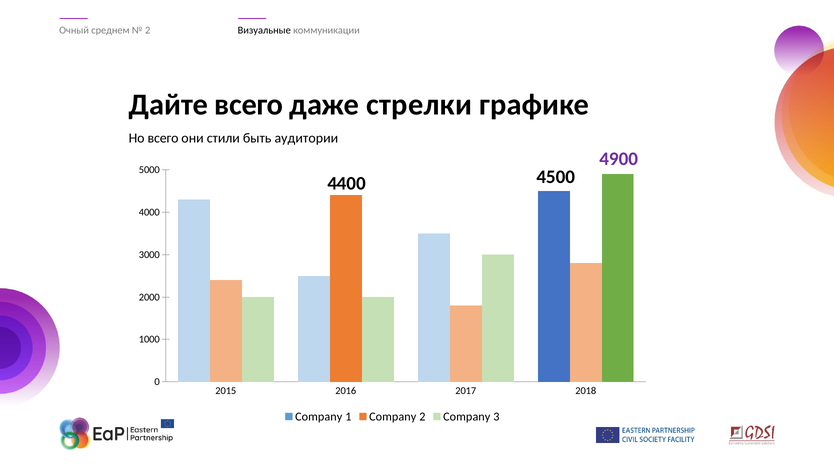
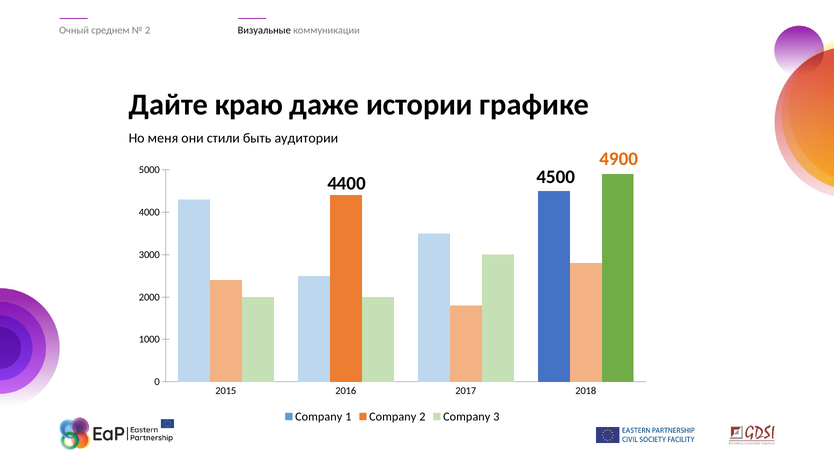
Дайте всего: всего -> краю
стрелки: стрелки -> истории
Но всего: всего -> меня
4900 colour: purple -> orange
